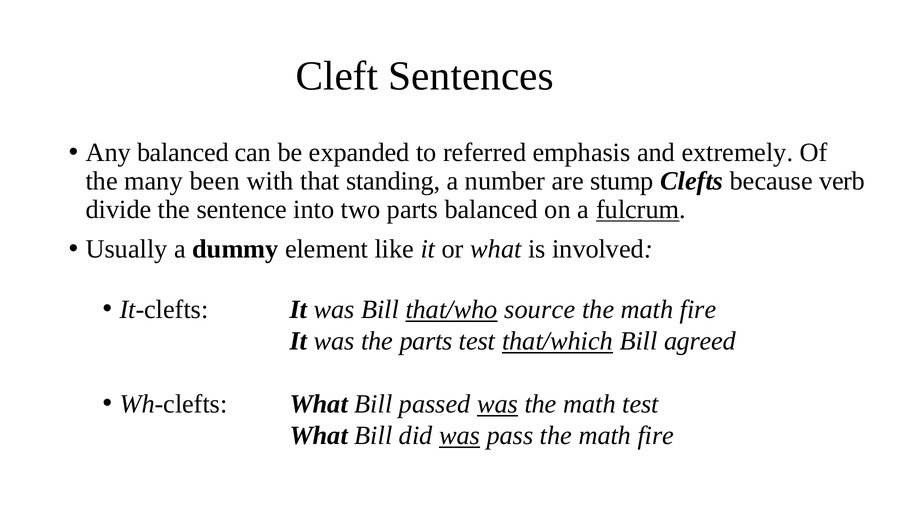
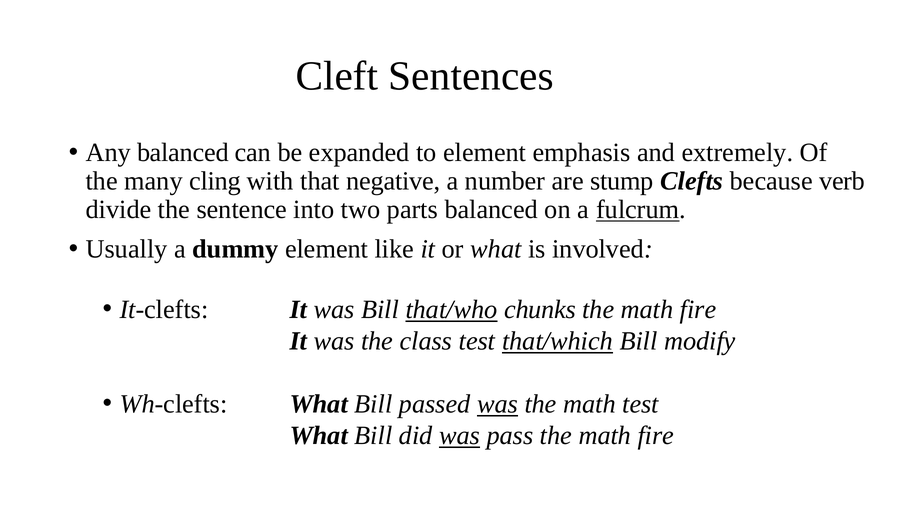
to referred: referred -> element
been: been -> cling
standing: standing -> negative
source: source -> chunks
the parts: parts -> class
agreed: agreed -> modify
